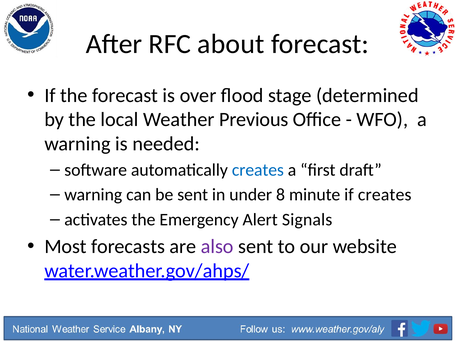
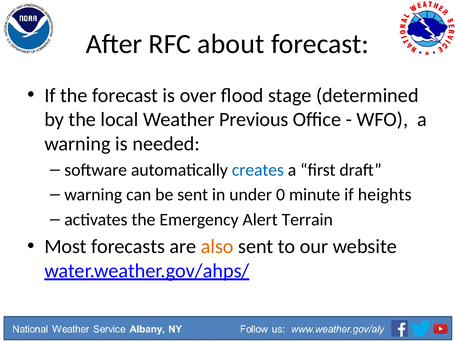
8: 8 -> 0
if creates: creates -> heights
Signals: Signals -> Terrain
also colour: purple -> orange
